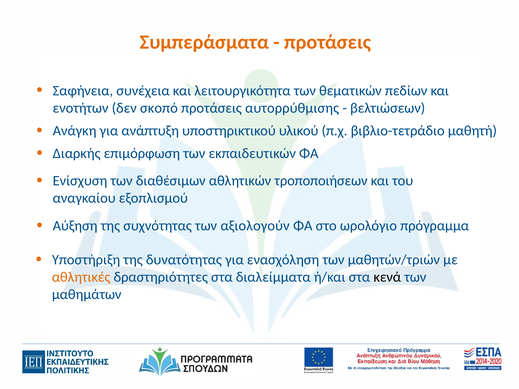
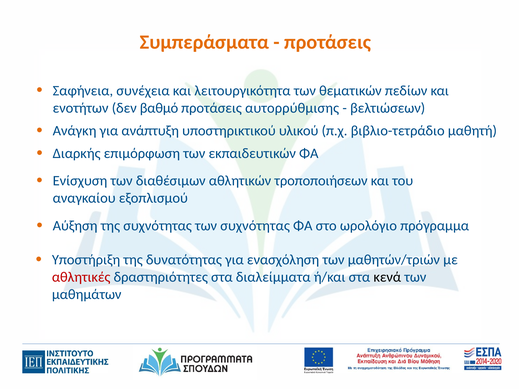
σκοπό: σκοπό -> βαθμό
των αξιολογούν: αξιολογούν -> συχνότητας
αθλητικές colour: orange -> red
